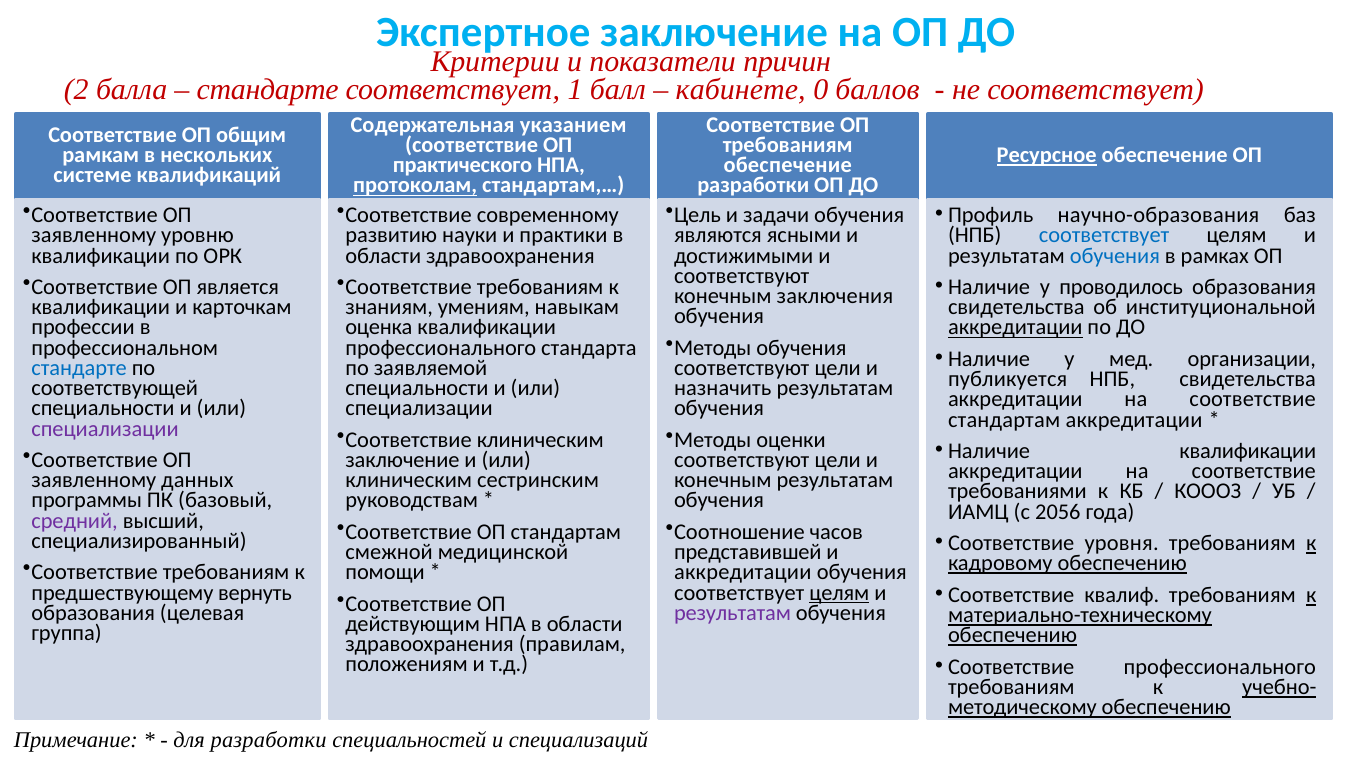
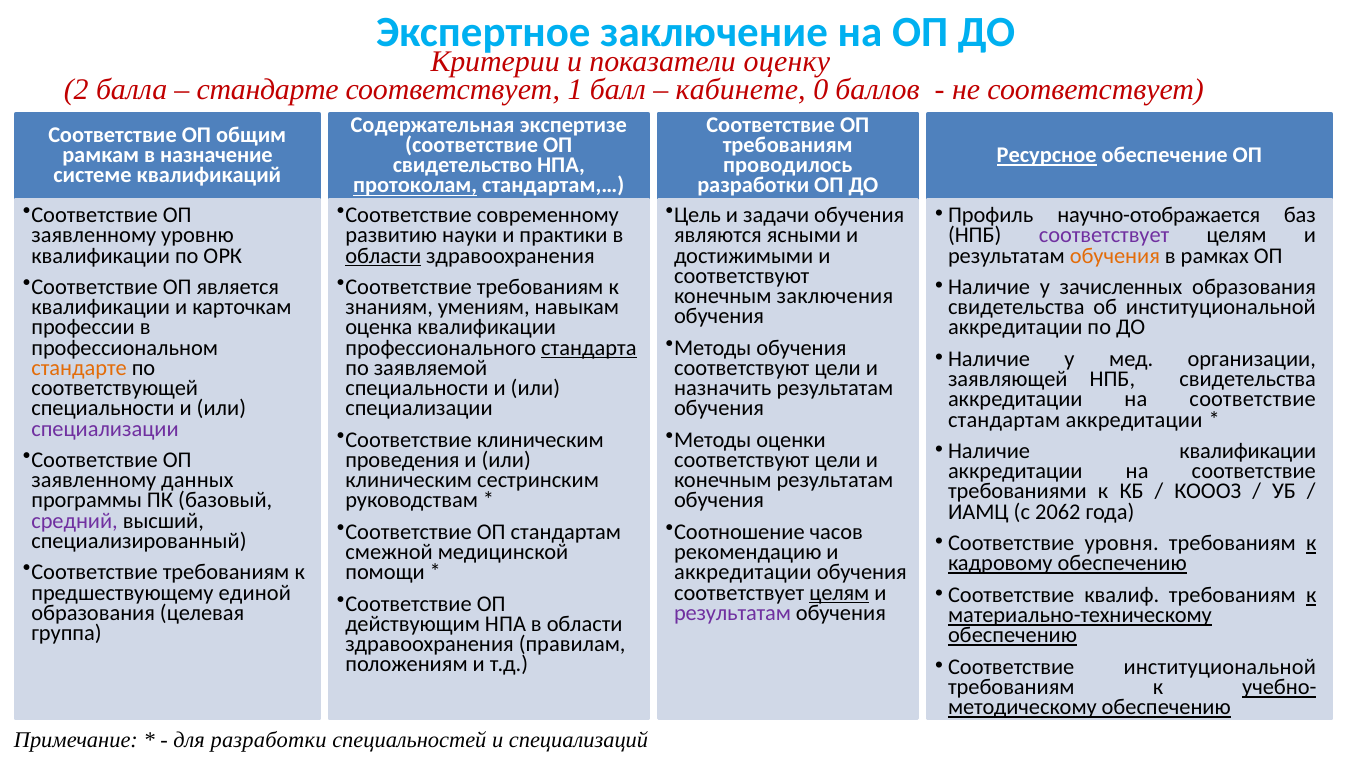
причин: причин -> оценку
указанием: указанием -> экспертизе
нескольких: нескольких -> назначение
практического: практического -> свидетельство
обеспечение at (788, 165): обеспечение -> проводилось
научно-образования: научно-образования -> научно-отображается
соответствует at (1104, 235) colour: blue -> purple
области at (383, 256) underline: none -> present
обучения at (1115, 256) colour: blue -> orange
проводилось: проводилось -> зачисленных
аккредитации at (1015, 327) underline: present -> none
стандарта underline: none -> present
стандарте at (79, 368) colour: blue -> orange
публикуется: публикуется -> заявляющей
заключение at (402, 460): заключение -> проведения
2056: 2056 -> 2062
представившей: представившей -> рекомендацию
вернуть: вернуть -> единой
Соответствие профессионального: профессионального -> институциональной
